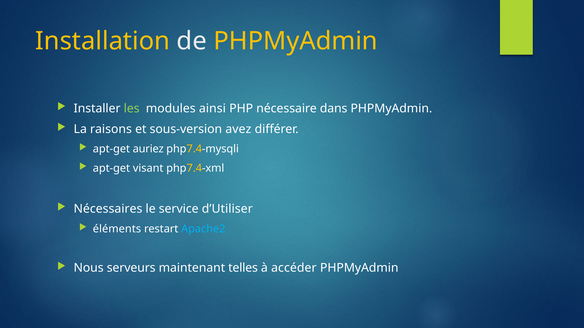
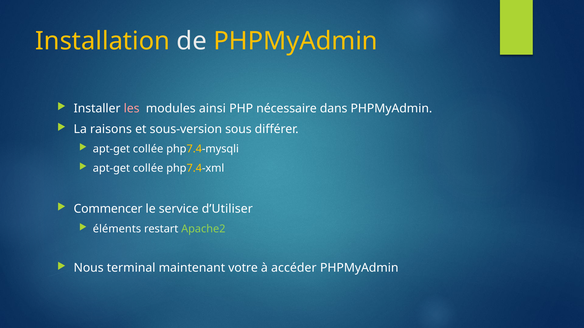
les colour: light green -> pink
avez: avez -> sous
auriez at (148, 149): auriez -> collée
visant at (148, 168): visant -> collée
Nécessaires: Nécessaires -> Commencer
Apache2 colour: light blue -> light green
serveurs: serveurs -> terminal
telles: telles -> votre
